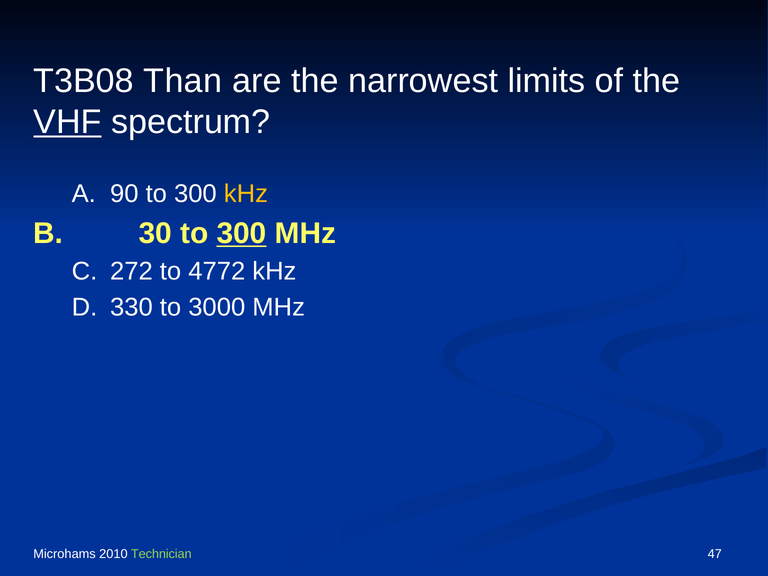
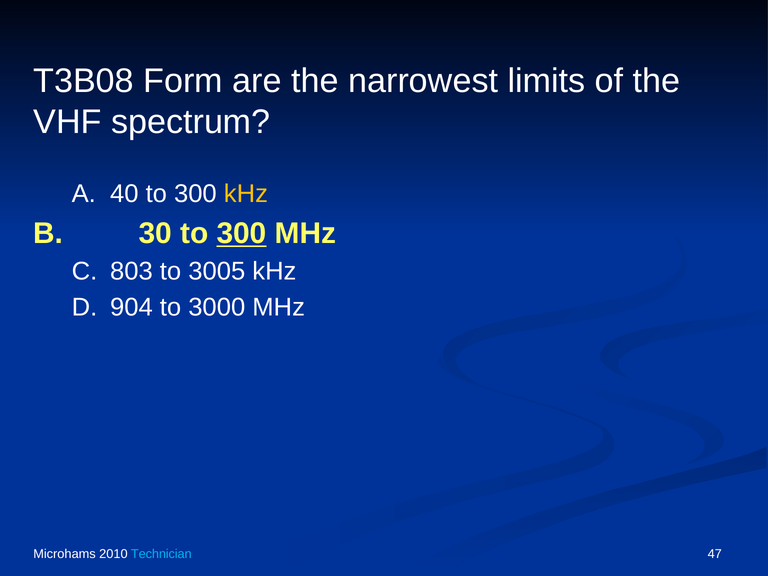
Than: Than -> Form
VHF underline: present -> none
90: 90 -> 40
272: 272 -> 803
4772: 4772 -> 3005
330: 330 -> 904
Technician colour: light green -> light blue
